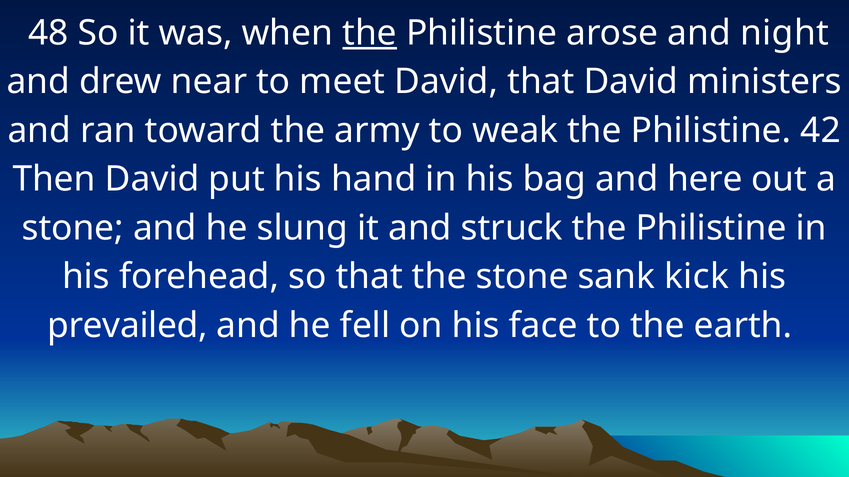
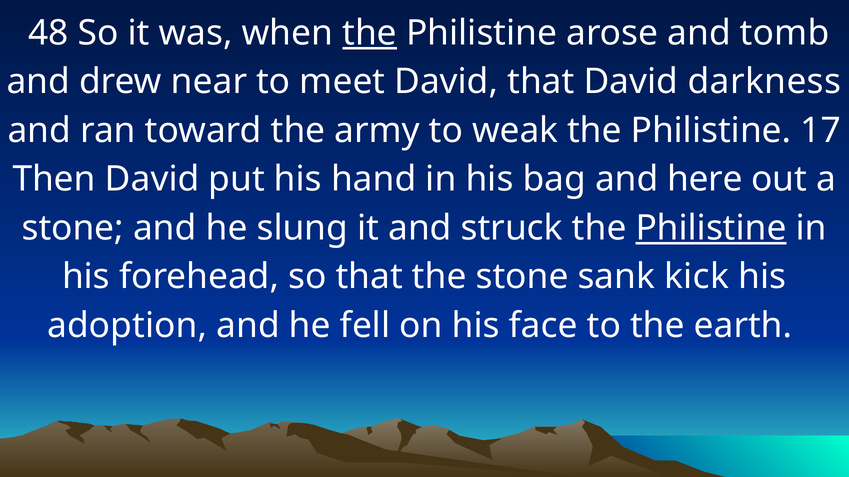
night: night -> tomb
ministers: ministers -> darkness
42: 42 -> 17
Philistine at (711, 228) underline: none -> present
prevailed: prevailed -> adoption
